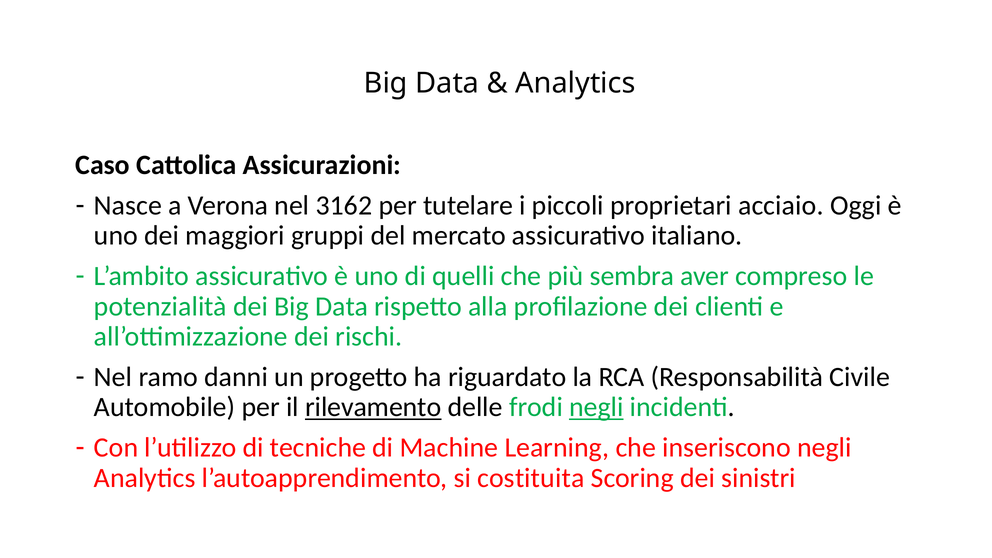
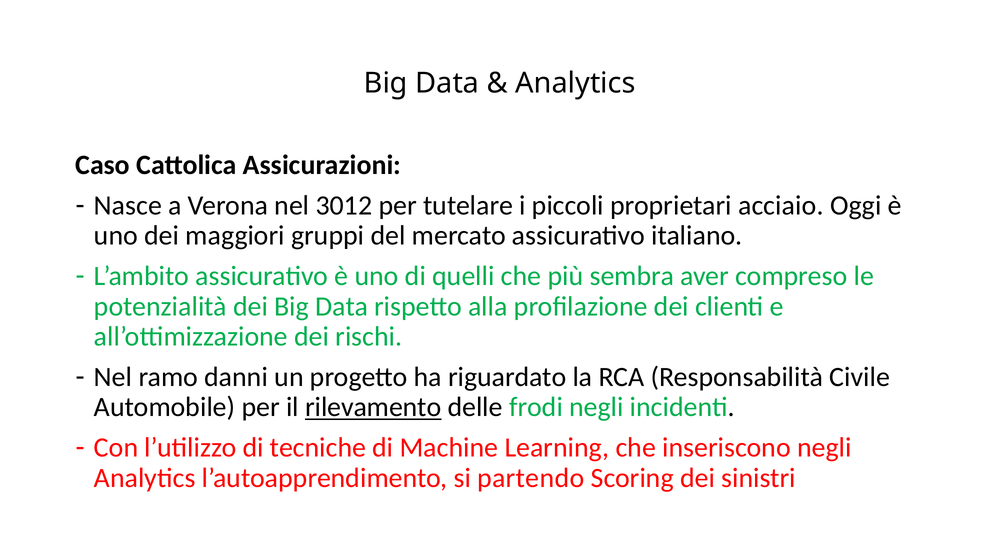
3162: 3162 -> 3012
negli at (596, 407) underline: present -> none
costituita: costituita -> partendo
